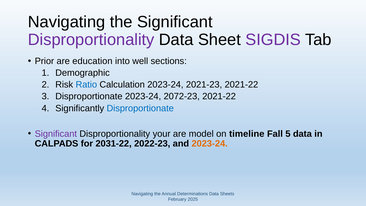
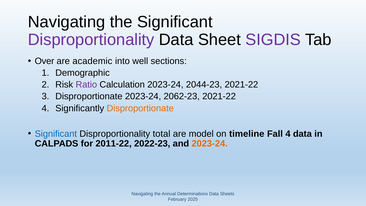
Prior: Prior -> Over
education: education -> academic
Ratio colour: blue -> purple
2021-23: 2021-23 -> 2044-23
2072-23: 2072-23 -> 2062-23
Disproportionate at (140, 108) colour: blue -> orange
Significant at (56, 134) colour: purple -> blue
your: your -> total
Fall 5: 5 -> 4
2031-22: 2031-22 -> 2011-22
